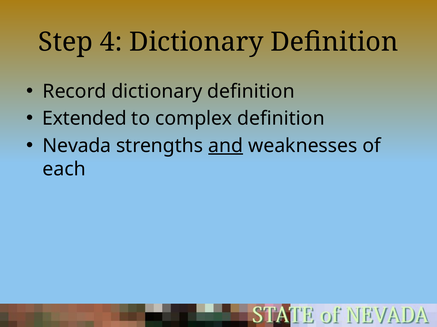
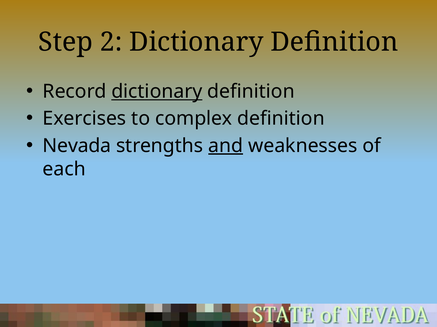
4: 4 -> 2
dictionary at (157, 92) underline: none -> present
Extended: Extended -> Exercises
